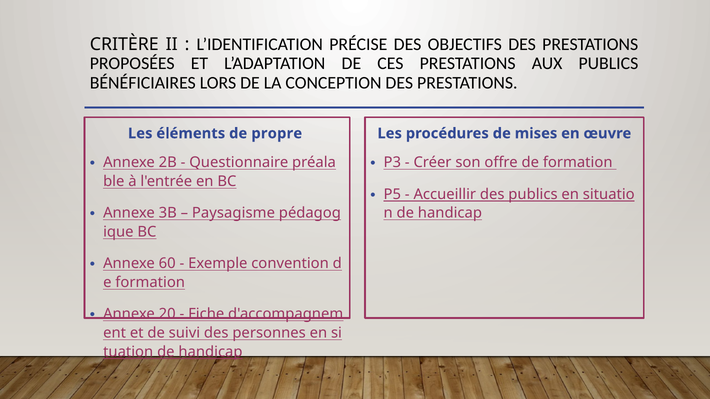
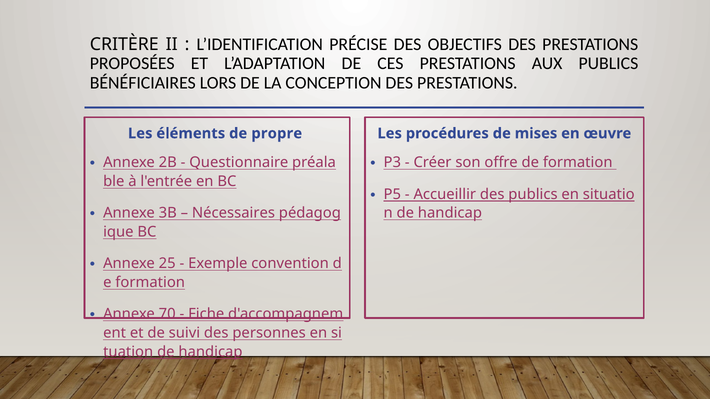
Paysagisme: Paysagisme -> Nécessaires
60: 60 -> 25
20: 20 -> 70
